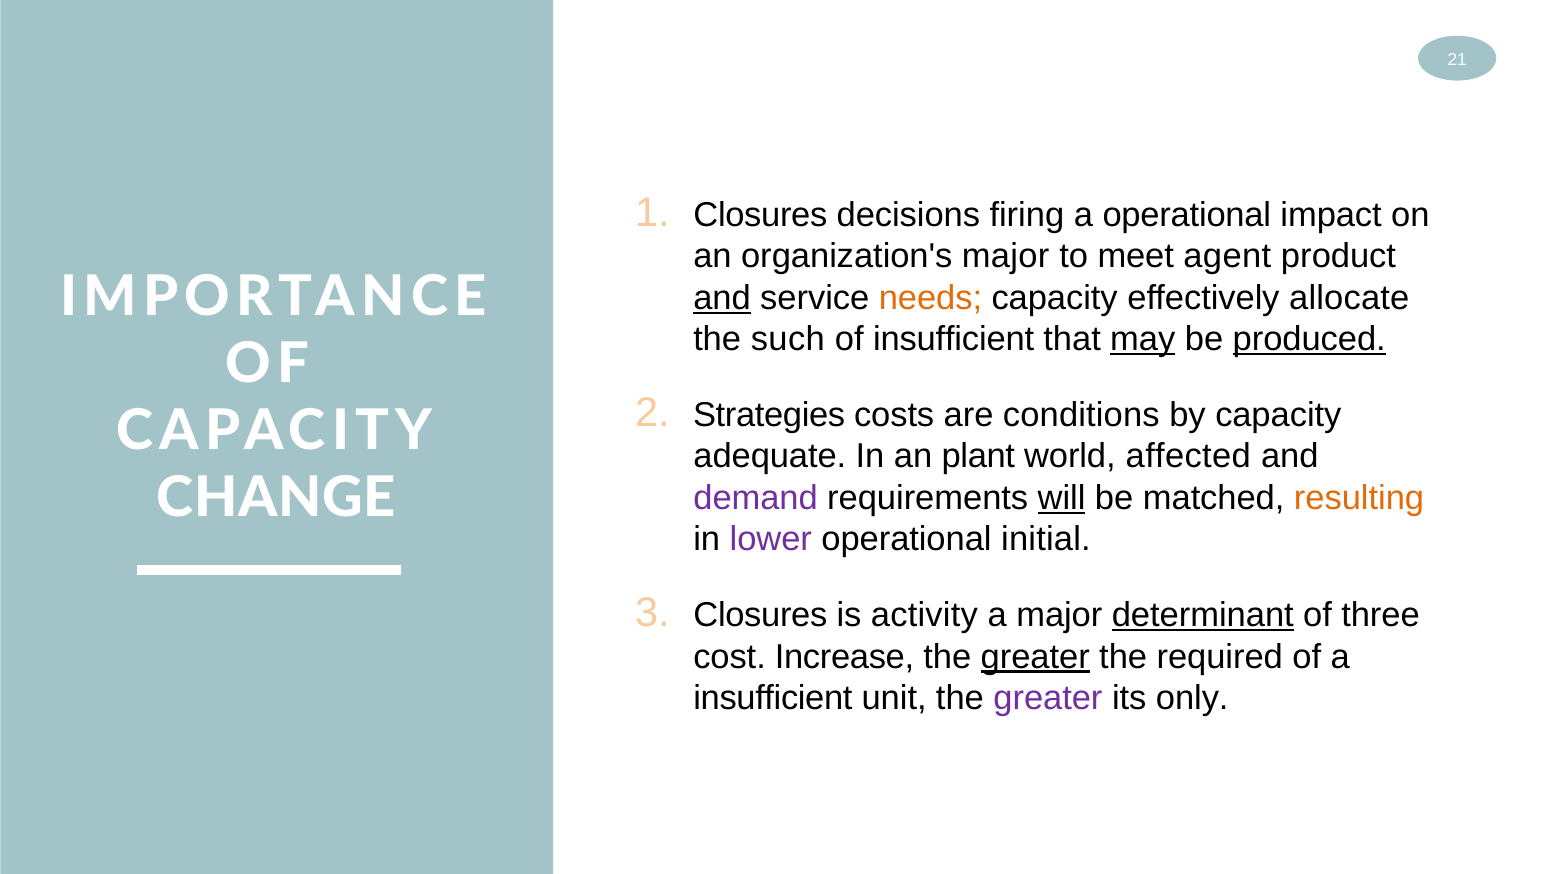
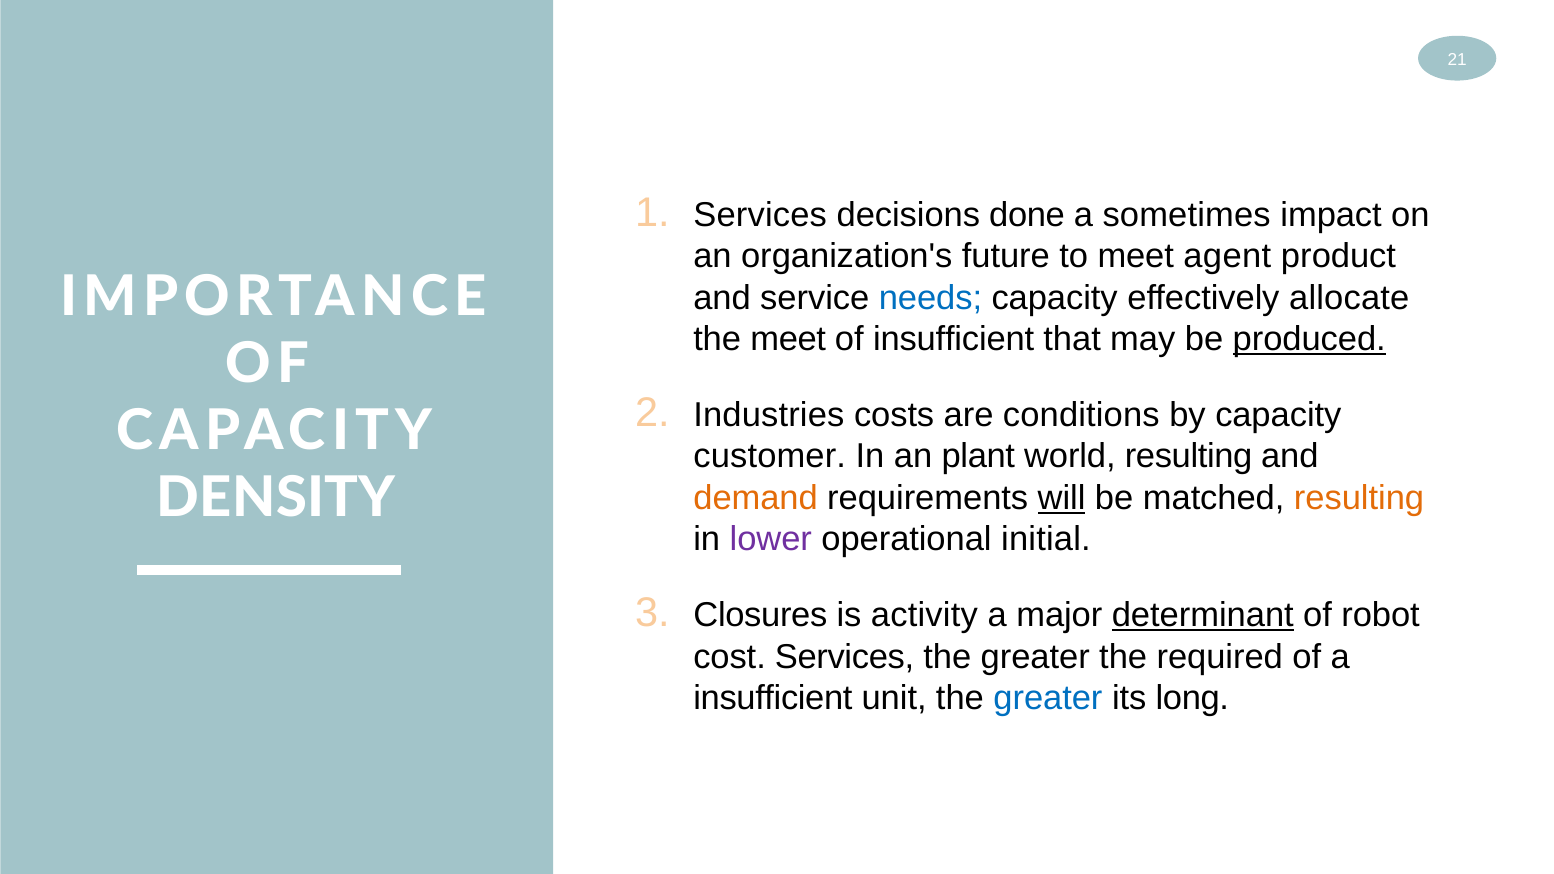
Closures at (760, 215): Closures -> Services
firing: firing -> done
a operational: operational -> sometimes
organization's major: major -> future
and at (722, 298) underline: present -> none
needs colour: orange -> blue
the such: such -> meet
may underline: present -> none
Strategies: Strategies -> Industries
adequate: adequate -> customer
world affected: affected -> resulting
CHANGE: CHANGE -> DENSITY
demand colour: purple -> orange
three: three -> robot
cost Increase: Increase -> Services
greater at (1035, 657) underline: present -> none
greater at (1048, 698) colour: purple -> blue
only: only -> long
